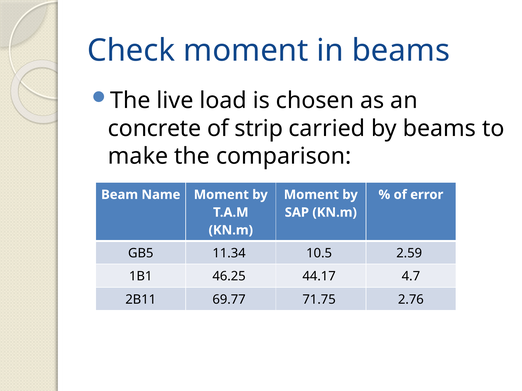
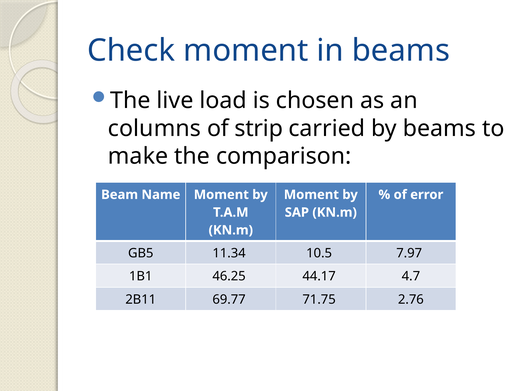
concrete: concrete -> columns
2.59: 2.59 -> 7.97
